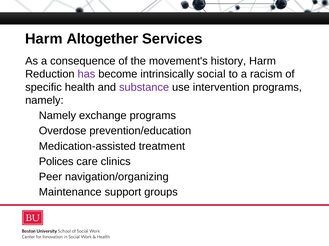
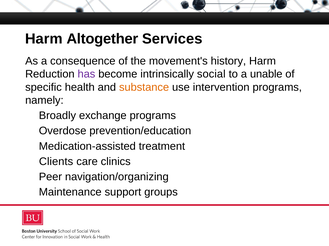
racism: racism -> unable
substance colour: purple -> orange
Namely at (57, 116): Namely -> Broadly
Polices: Polices -> Clients
